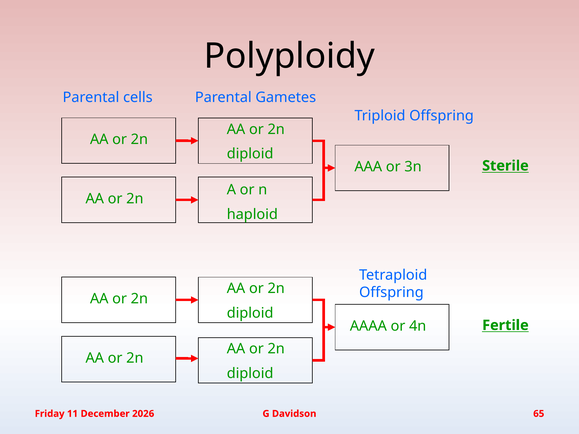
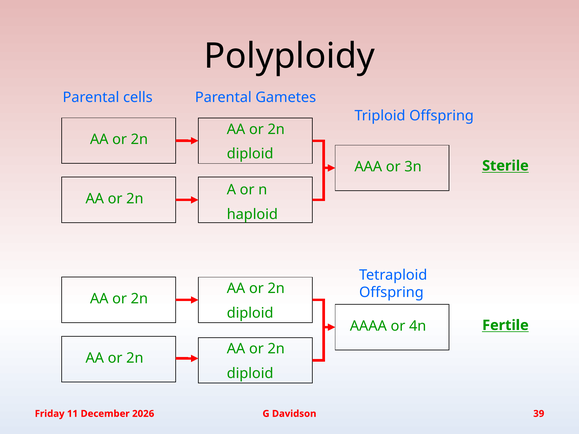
65: 65 -> 39
